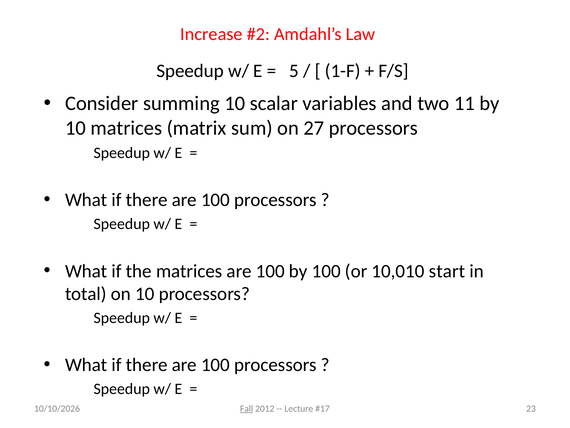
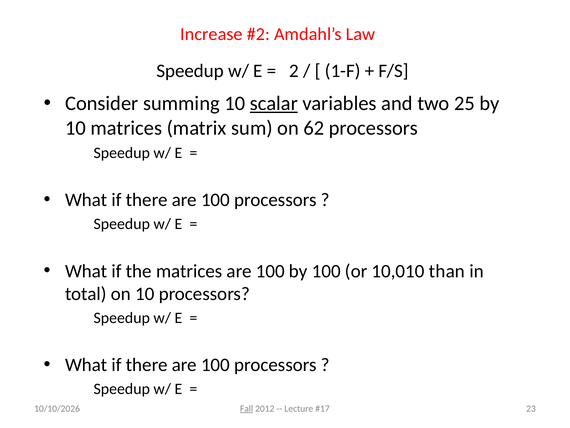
5: 5 -> 2
scalar underline: none -> present
11: 11 -> 25
27: 27 -> 62
start: start -> than
